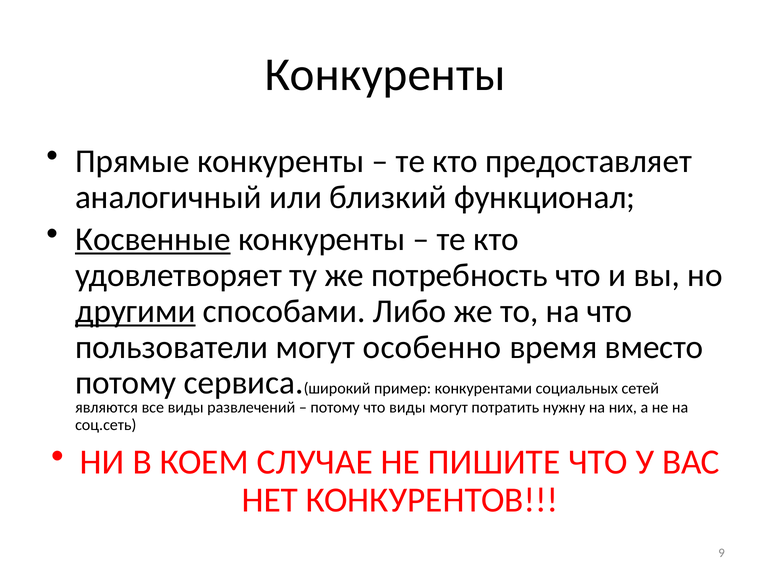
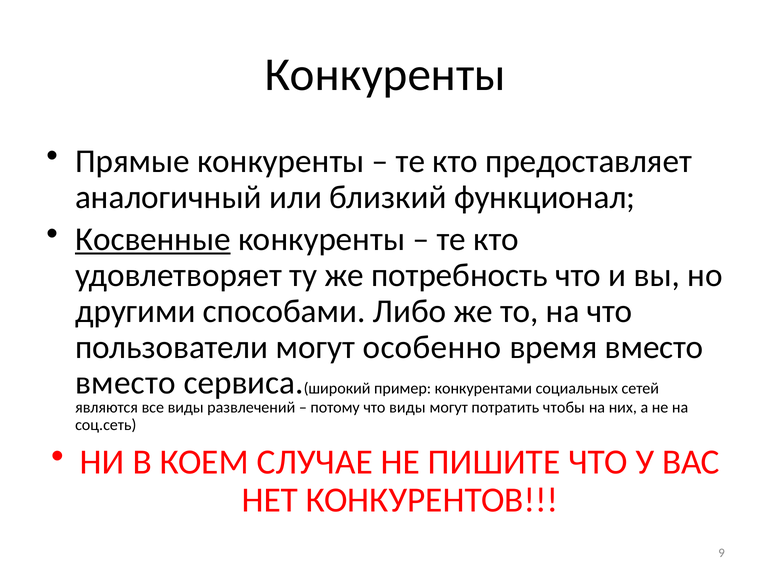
другими underline: present -> none
потому at (126, 382): потому -> вместо
нужну: нужну -> чтобы
